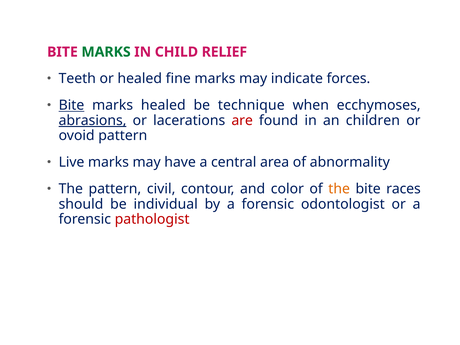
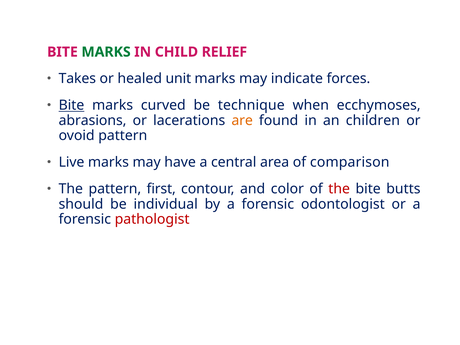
Teeth: Teeth -> Takes
fine: fine -> unit
marks healed: healed -> curved
abrasions underline: present -> none
are colour: red -> orange
abnormality: abnormality -> comparison
civil: civil -> first
the at (339, 189) colour: orange -> red
races: races -> butts
